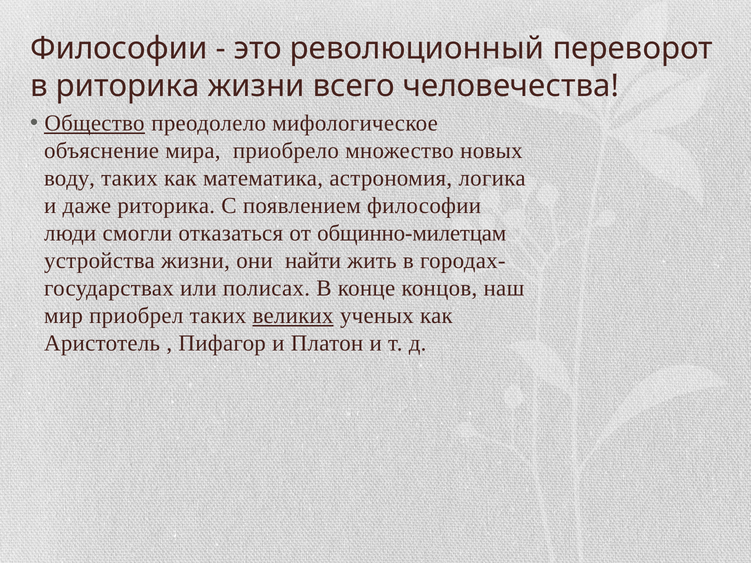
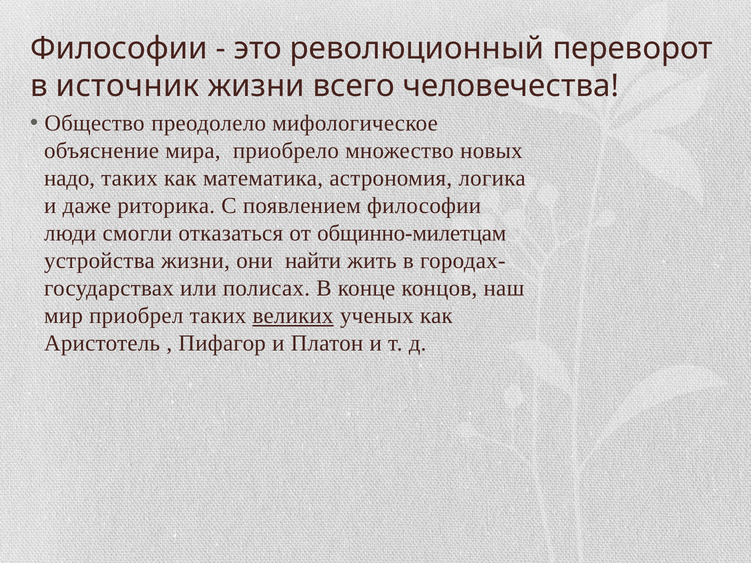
в риторика: риторика -> источник
Общество underline: present -> none
воду: воду -> надо
